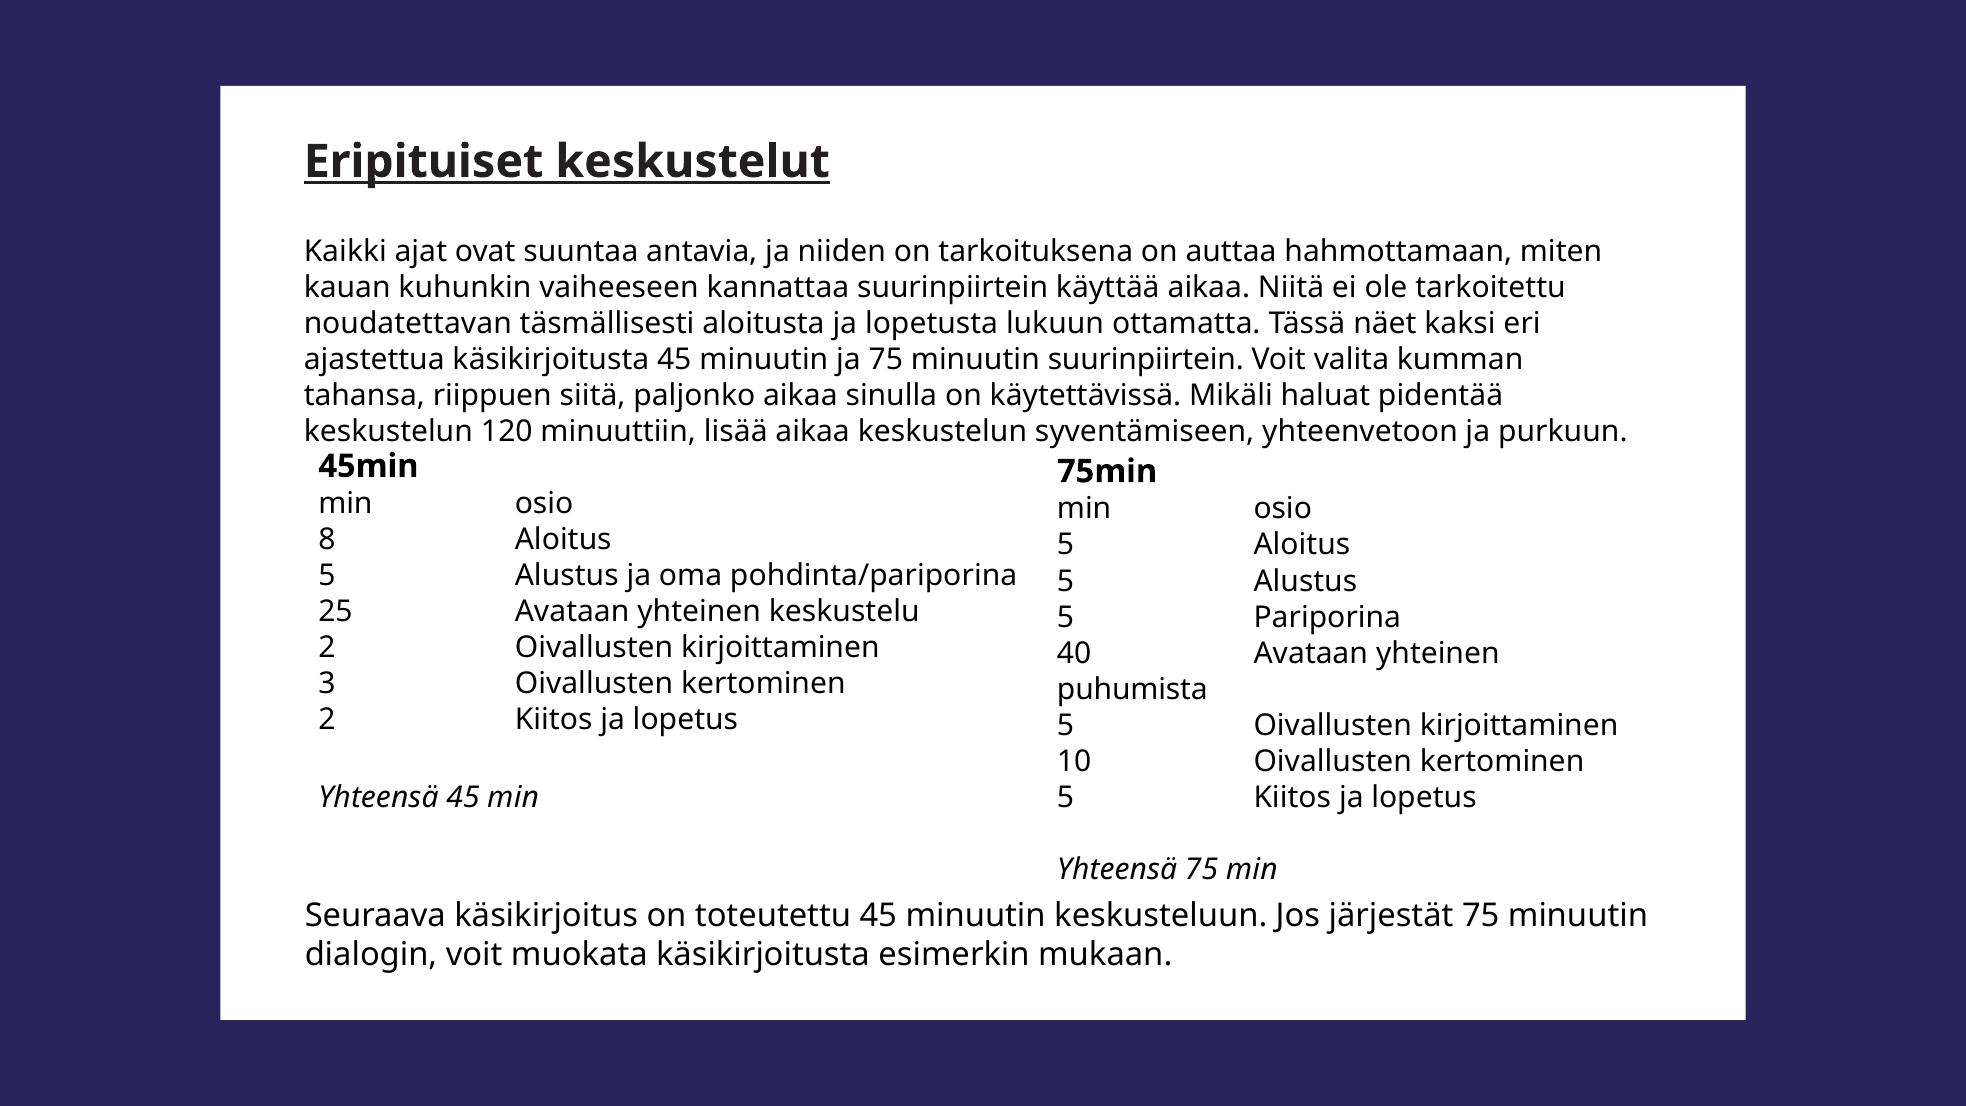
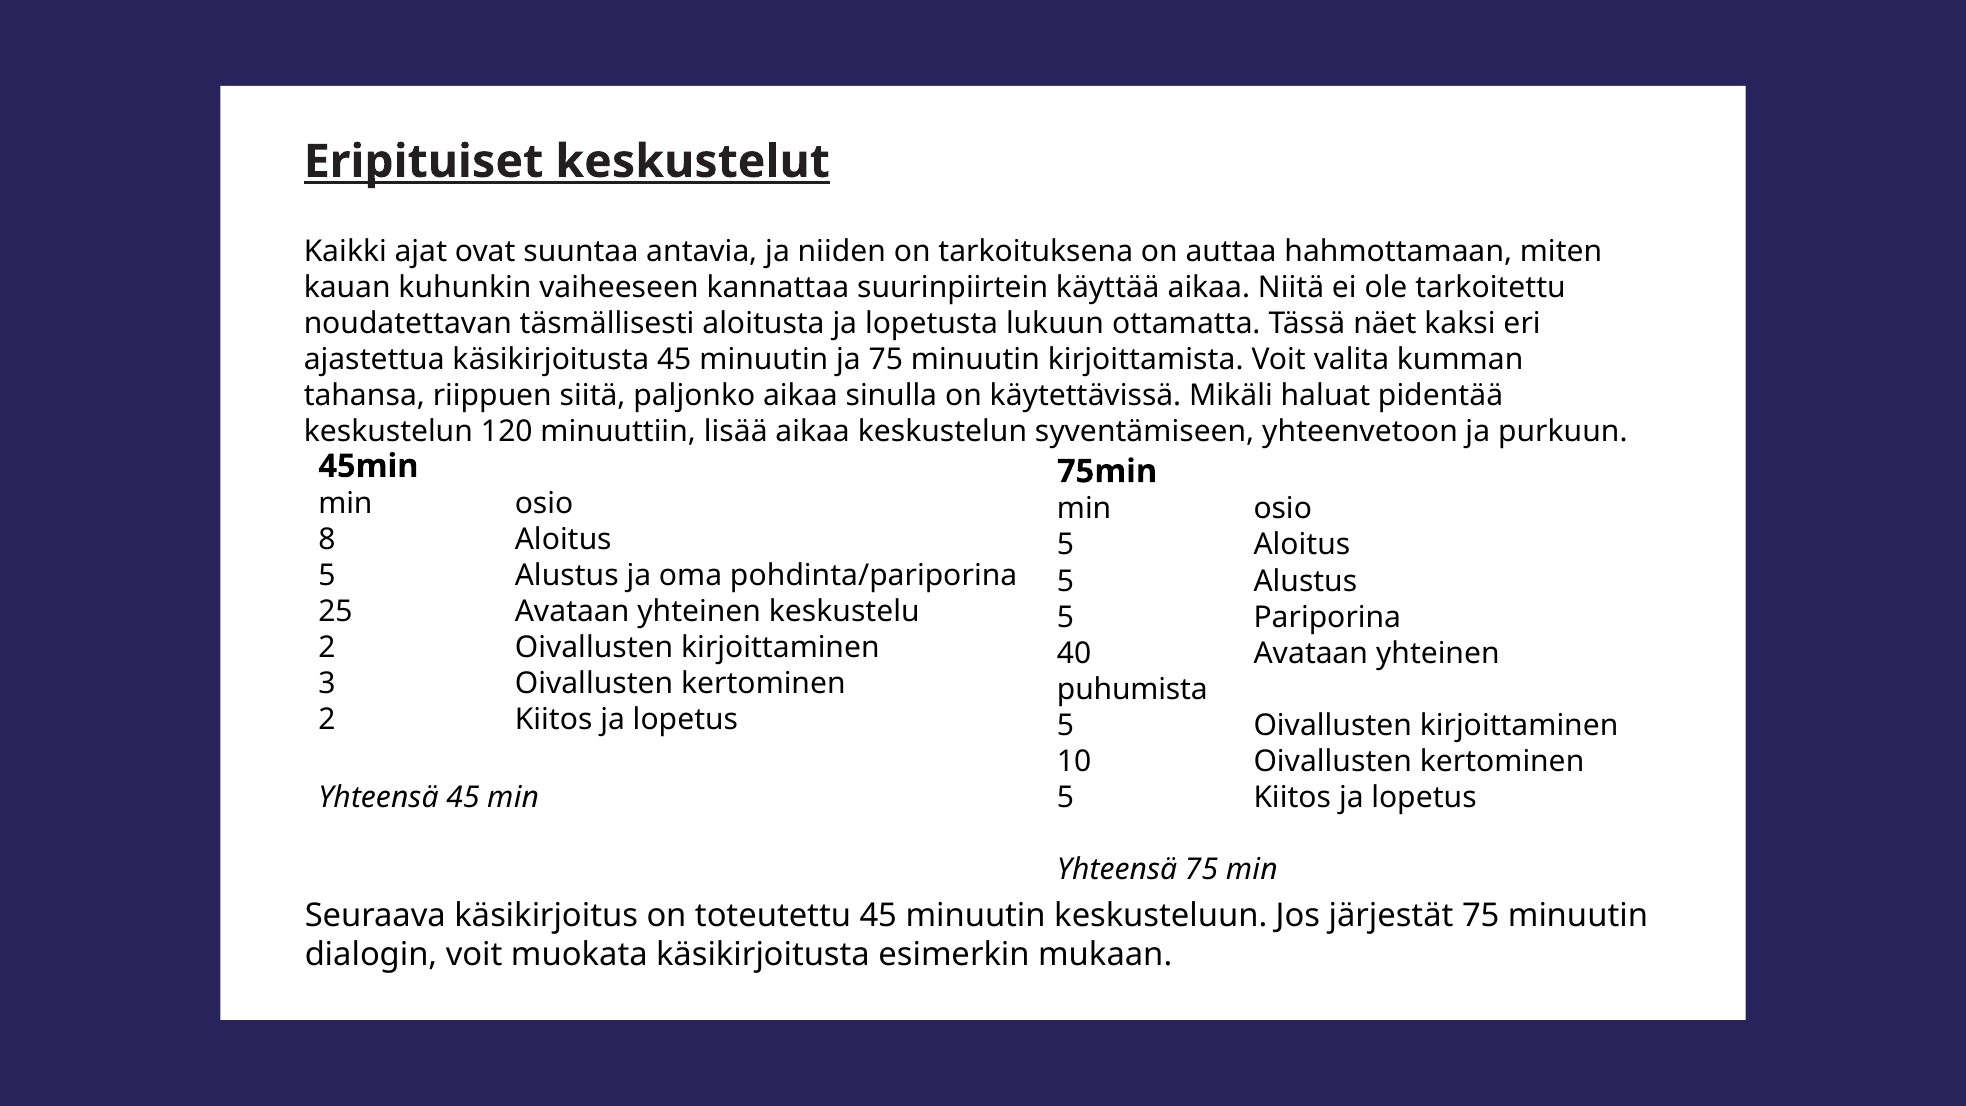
minuutin suurinpiirtein: suurinpiirtein -> kirjoittamista
